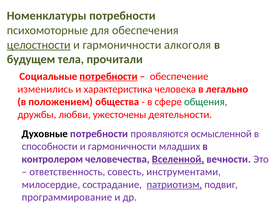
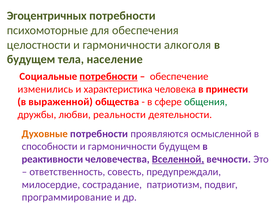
Номенклатуры: Номенклатуры -> Эгоцентричных
целостности underline: present -> none
прочитали: прочитали -> население
легально: легально -> принести
положением: положением -> выраженной
ужесточены: ужесточены -> реальности
Духовные colour: black -> orange
гармоничности младших: младших -> будущем
контролером: контролером -> реактивности
инструментами: инструментами -> предупреждали
патриотизм underline: present -> none
